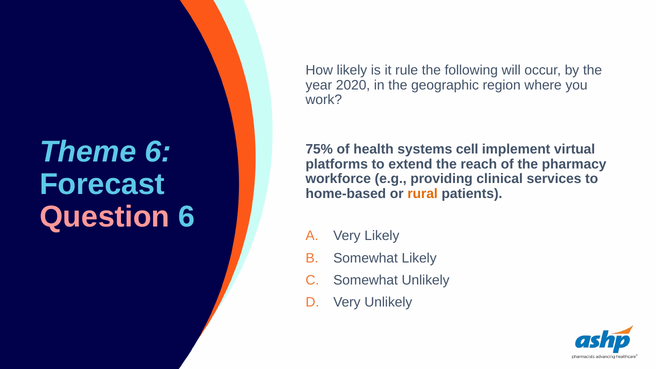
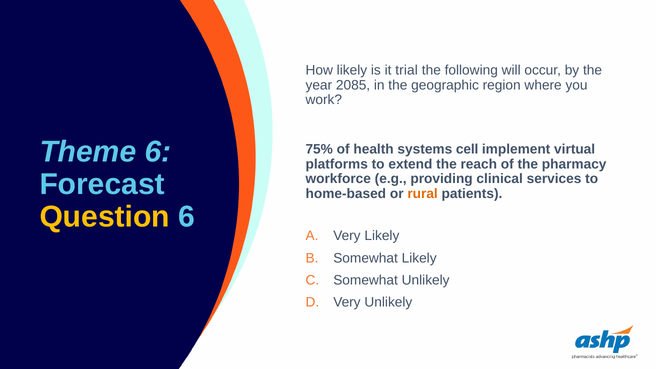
rule: rule -> trial
2020: 2020 -> 2085
Question colour: pink -> yellow
